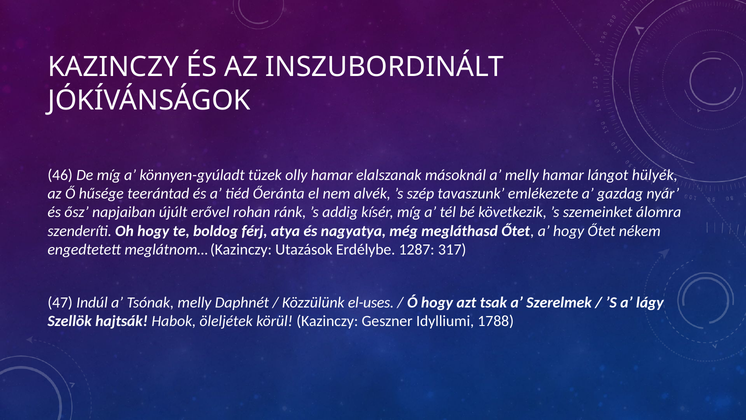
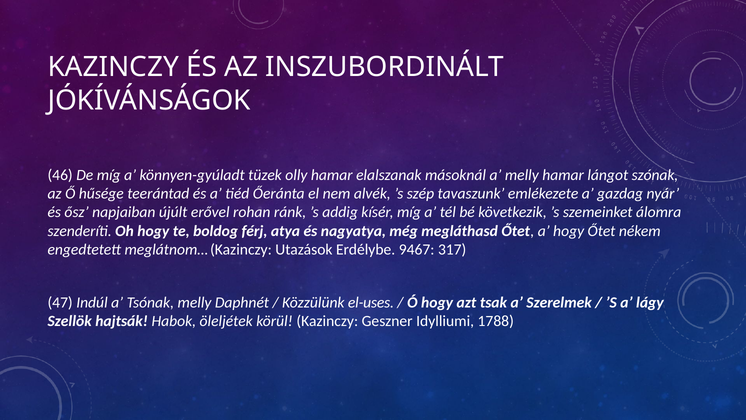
hülyék: hülyék -> szónak
1287: 1287 -> 9467
